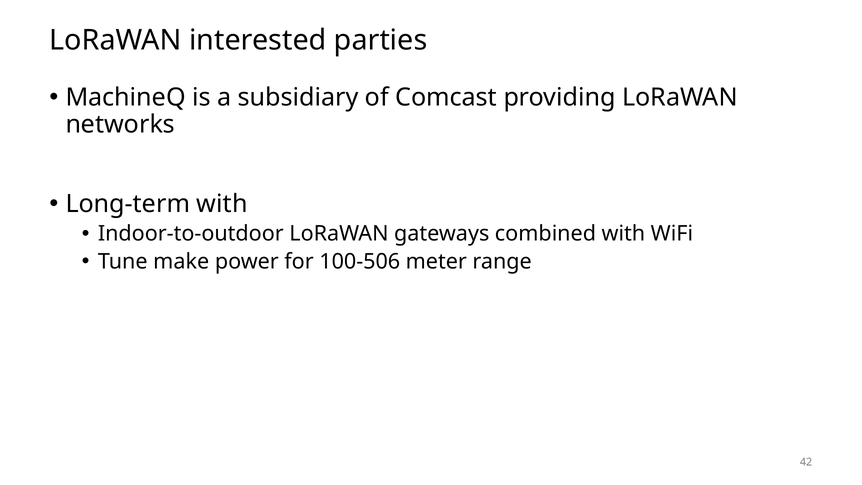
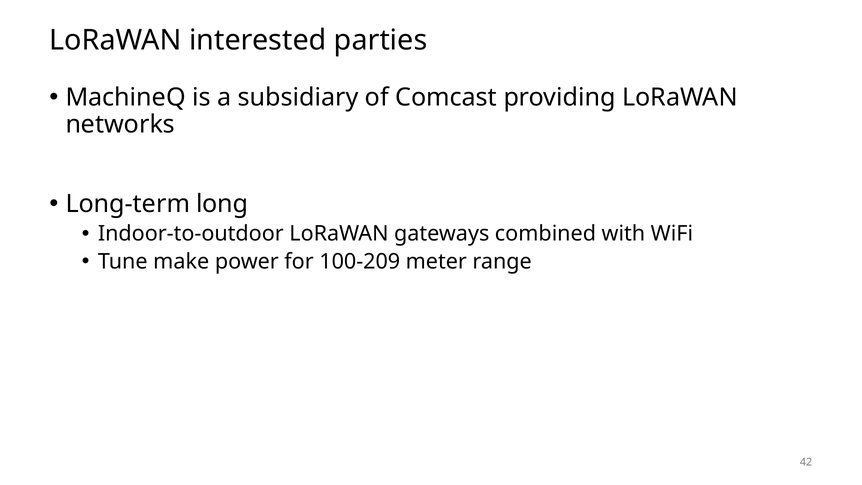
Long-term with: with -> long
100-506: 100-506 -> 100-209
